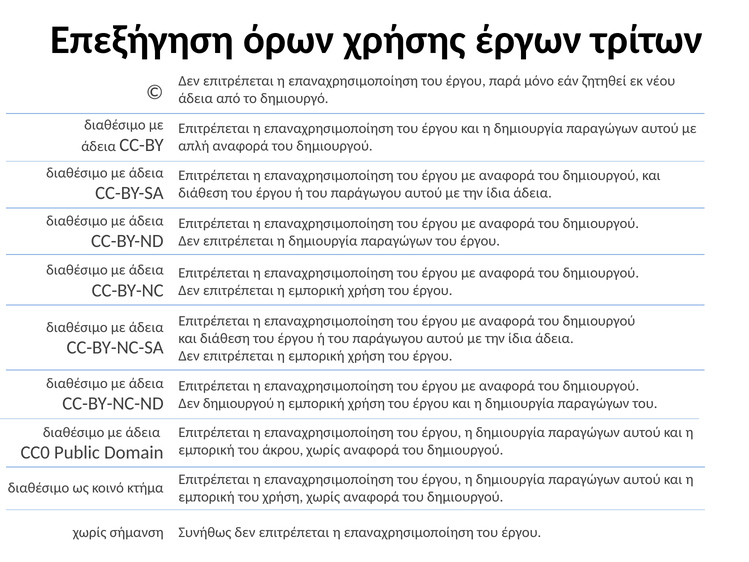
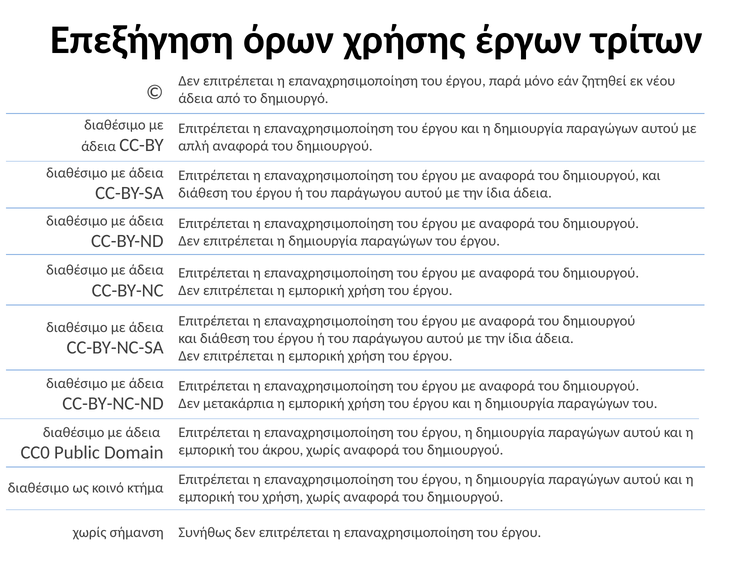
Δεν δημιουργού: δημιουργού -> μετακάρπια
